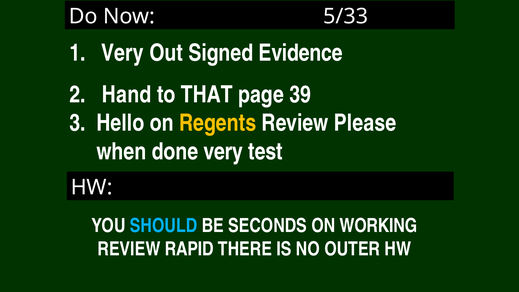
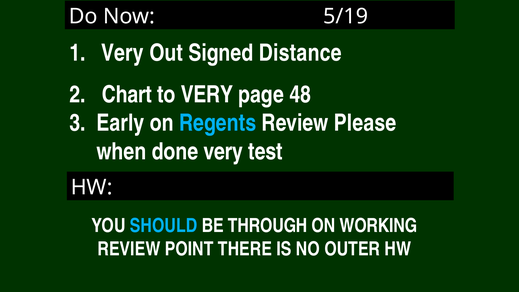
5/33: 5/33 -> 5/19
Evidence: Evidence -> Distance
Hand: Hand -> Chart
to THAT: THAT -> VERY
39: 39 -> 48
Hello: Hello -> Early
Regents colour: yellow -> light blue
SECONDS: SECONDS -> THROUGH
RAPID: RAPID -> POINT
